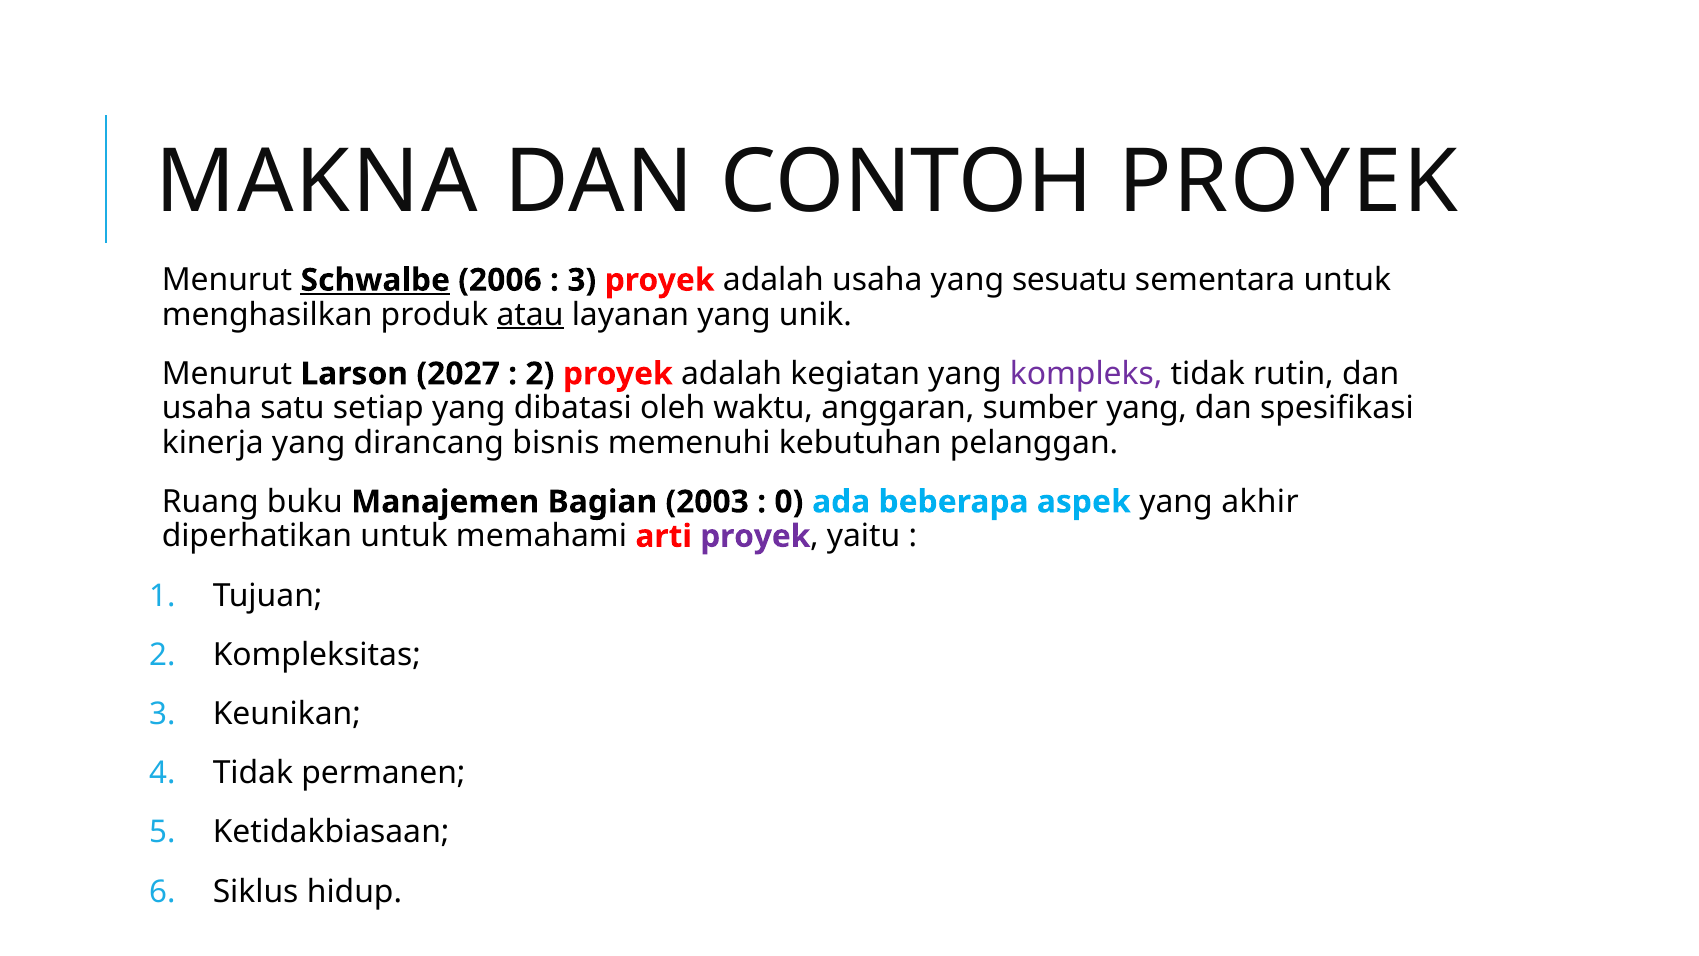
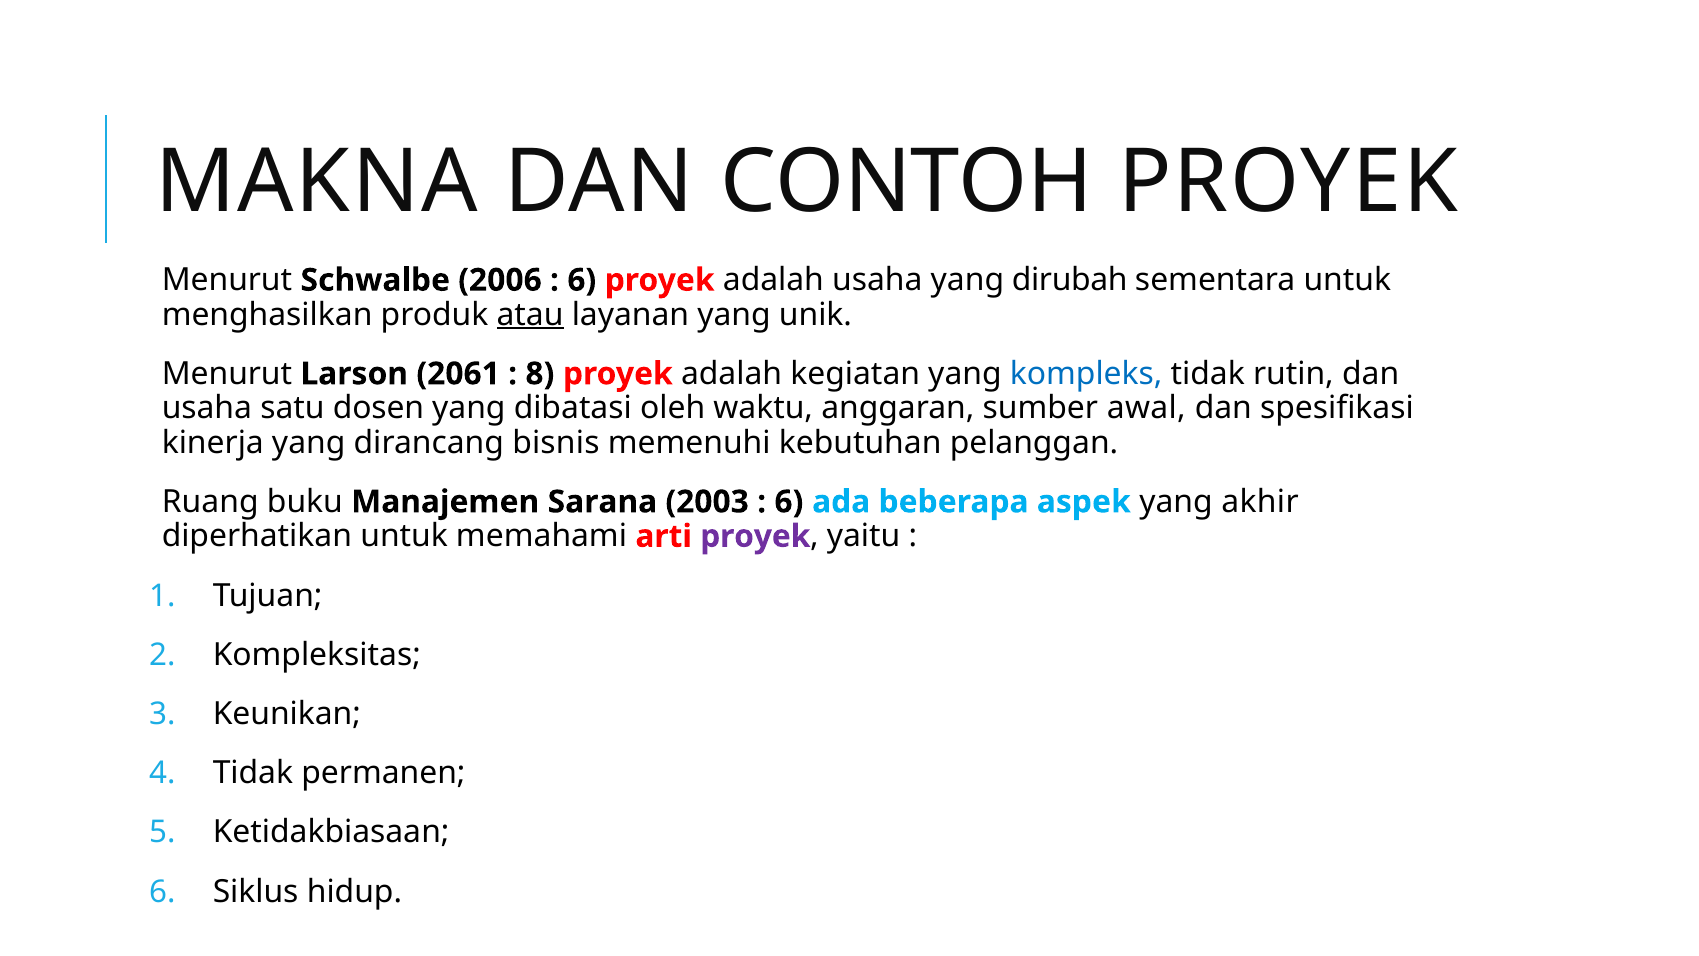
Schwalbe underline: present -> none
3 at (582, 280): 3 -> 6
sesuatu: sesuatu -> dirubah
2027: 2027 -> 2061
2 at (540, 374): 2 -> 8
kompleks colour: purple -> blue
setiap: setiap -> dosen
sumber yang: yang -> awal
Bagian: Bagian -> Sarana
0 at (789, 502): 0 -> 6
